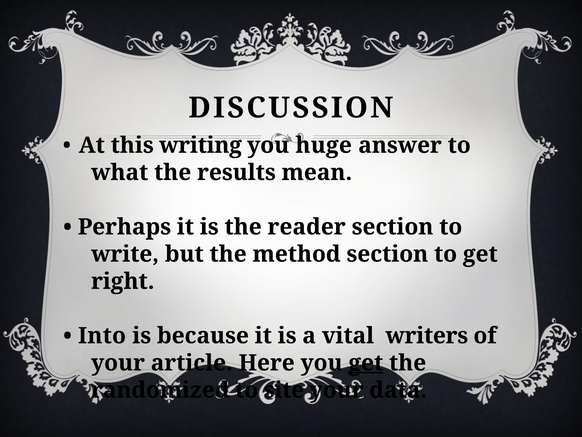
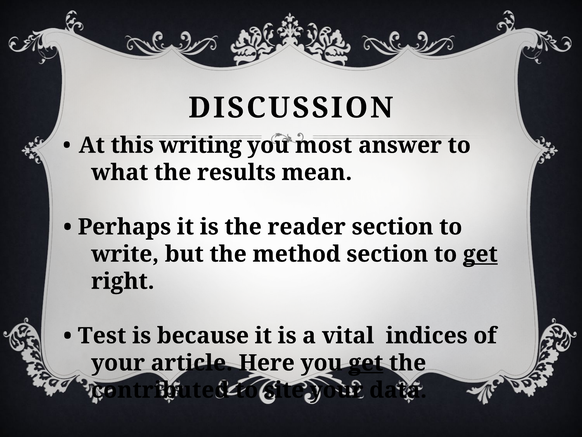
huge: huge -> most
get at (480, 254) underline: none -> present
Into: Into -> Test
writers: writers -> indices
randomized: randomized -> contributed
